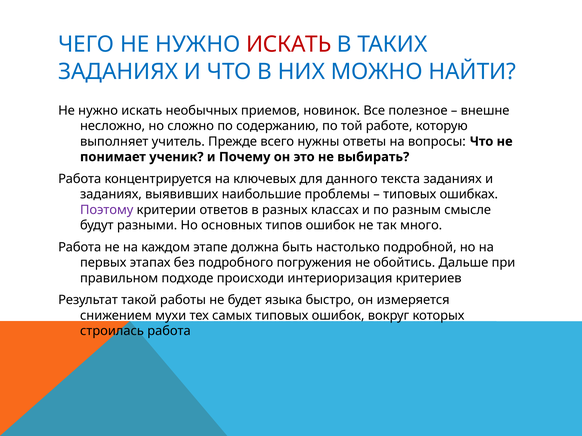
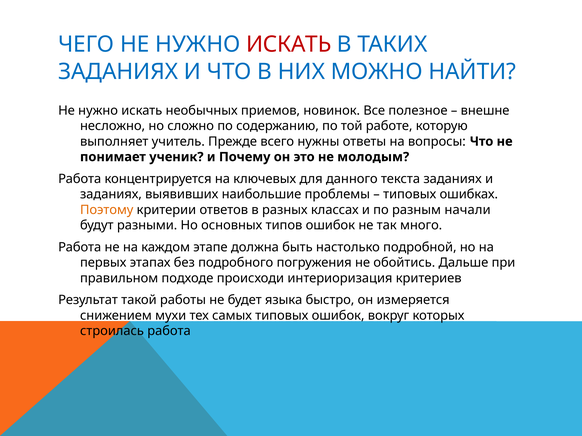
выбирать: выбирать -> молодым
Поэтому colour: purple -> orange
смысле: смысле -> начали
